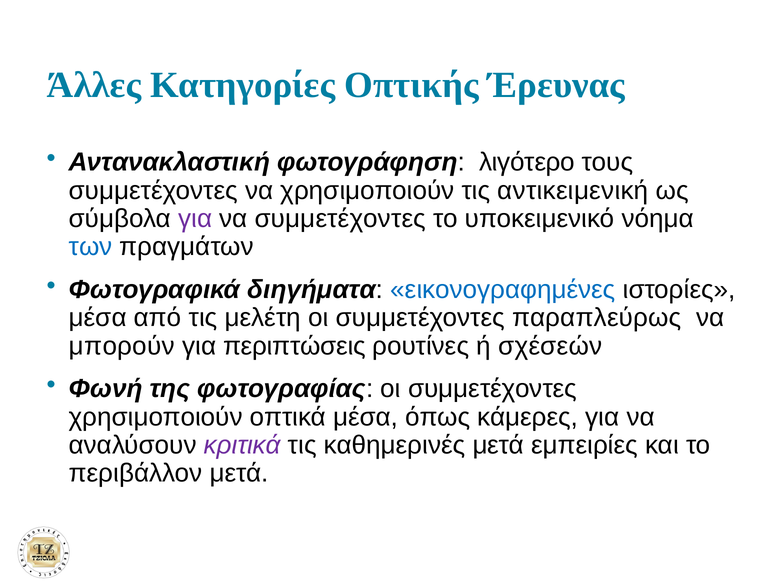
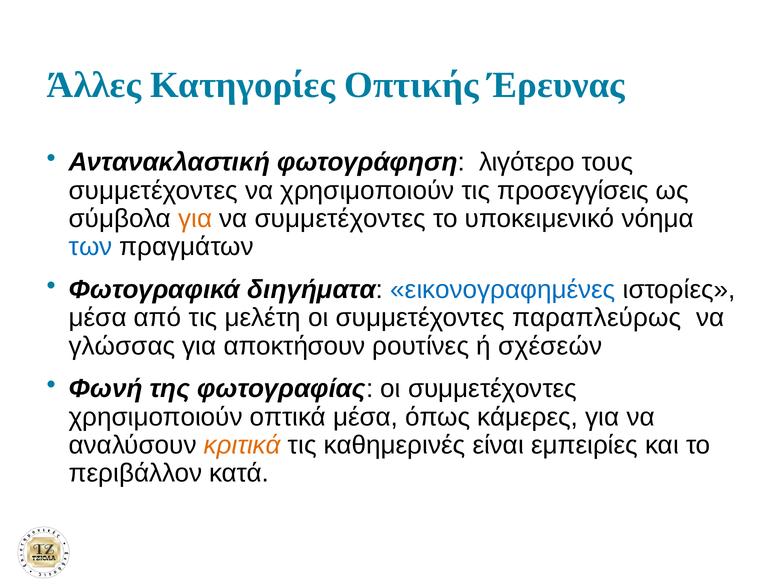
αντικειμενική: αντικειμενική -> προσεγγίσεις
για at (195, 219) colour: purple -> orange
μπορούν: μπορούν -> γλώσσας
περιπτώσεις: περιπτώσεις -> αποκτήσουν
κριτικά colour: purple -> orange
καθημερινές μετά: μετά -> είναι
περιβάλλον μετά: μετά -> κατά
